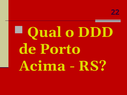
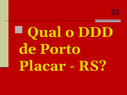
Acima: Acima -> Placar
